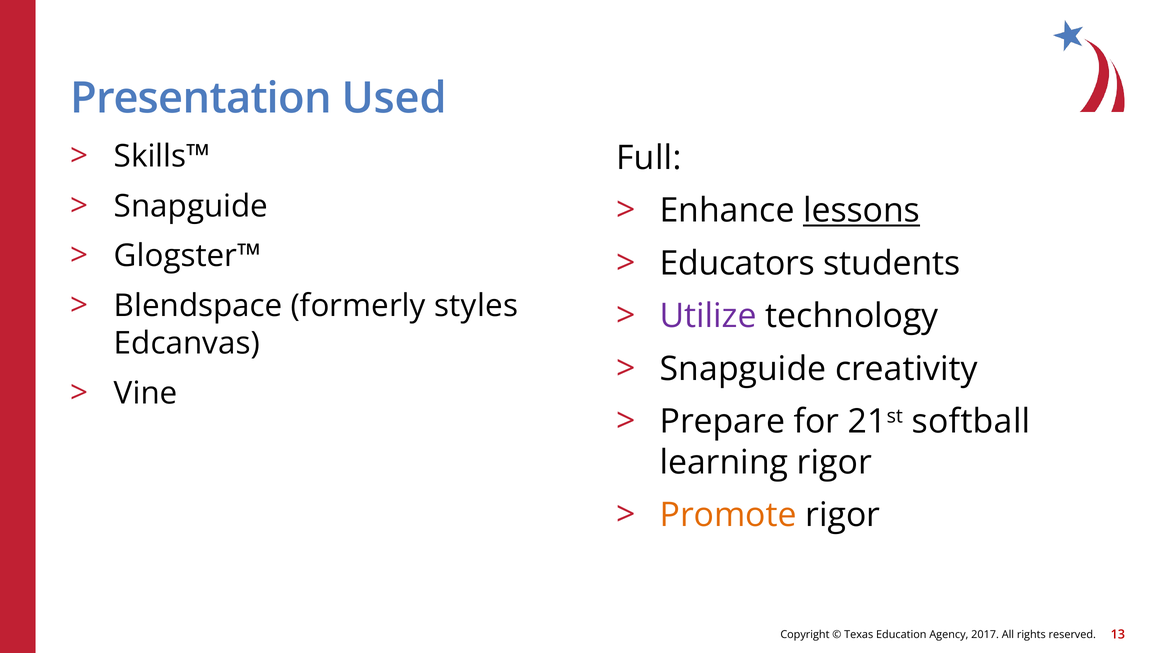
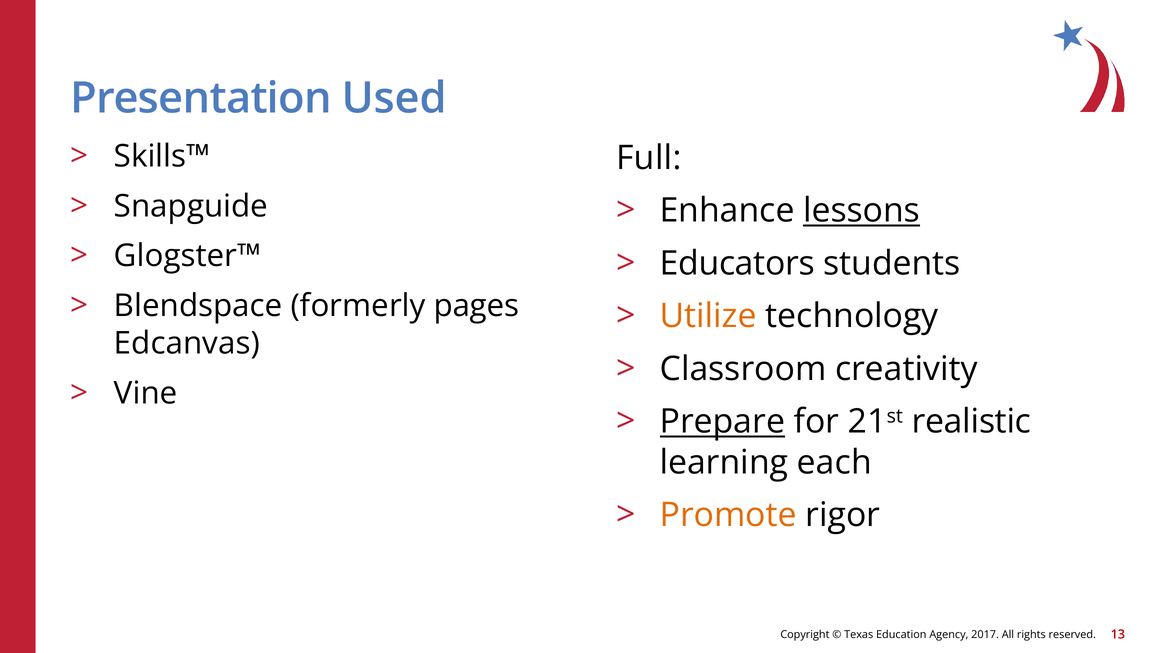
styles: styles -> pages
Utilize colour: purple -> orange
Snapguide at (743, 369): Snapguide -> Classroom
Prepare underline: none -> present
softball: softball -> realistic
learning rigor: rigor -> each
